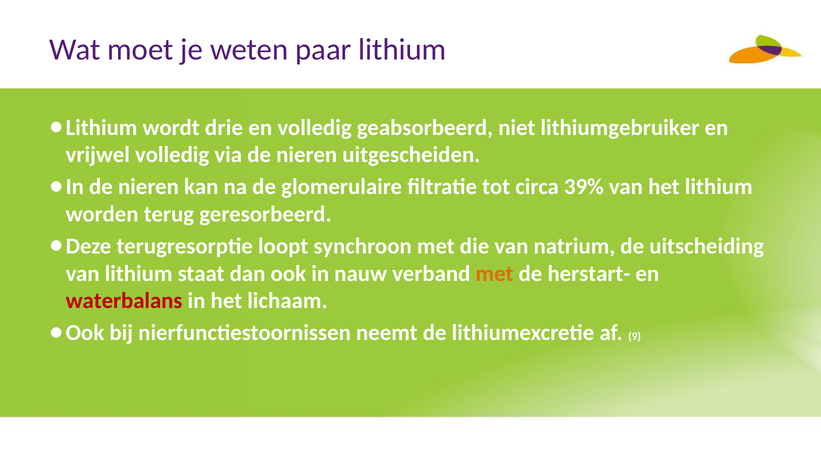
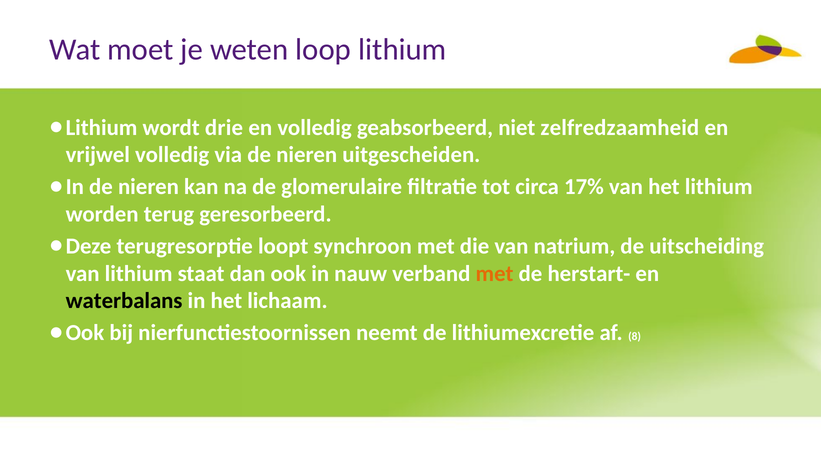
paar: paar -> loop
lithiumgebruiker: lithiumgebruiker -> zelfredzaamheid
39%: 39% -> 17%
waterbalans colour: red -> black
9: 9 -> 8
